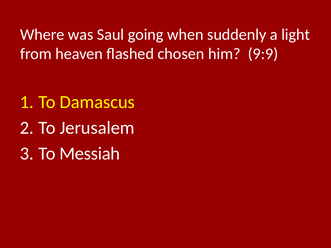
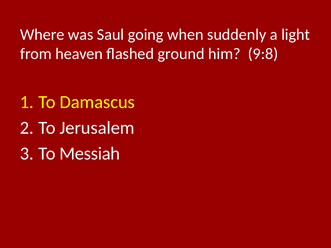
chosen: chosen -> ground
9:9: 9:9 -> 9:8
